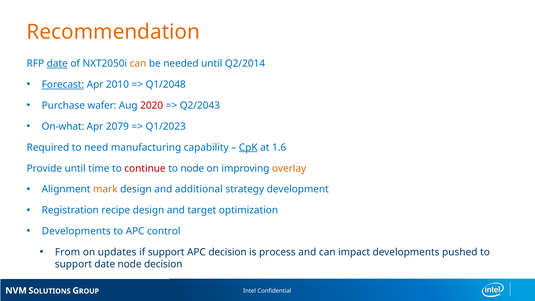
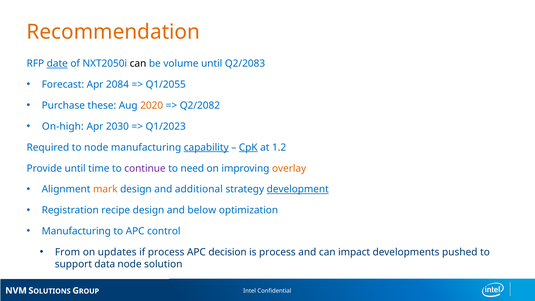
can at (138, 64) colour: orange -> black
needed: needed -> volume
Q2/2014: Q2/2014 -> Q2/2083
Forecast underline: present -> none
2010: 2010 -> 2084
Q1/2048: Q1/2048 -> Q1/2055
wafer: wafer -> these
2020 colour: red -> orange
Q2/2043: Q2/2043 -> Q2/2082
On-what: On-what -> On-high
2079: 2079 -> 2030
to need: need -> node
capability underline: none -> present
1.6: 1.6 -> 1.2
continue colour: red -> purple
to node: node -> need
development underline: none -> present
target: target -> below
Developments at (76, 231): Developments -> Manufacturing
if support: support -> process
support date: date -> data
node decision: decision -> solution
